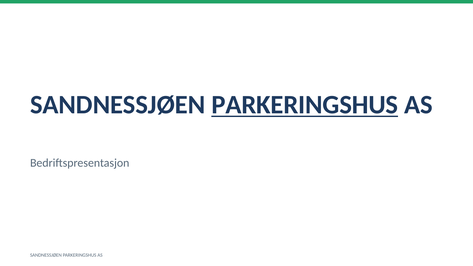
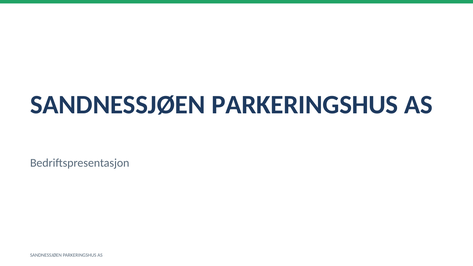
PARKERINGSHUS at (305, 105) underline: present -> none
